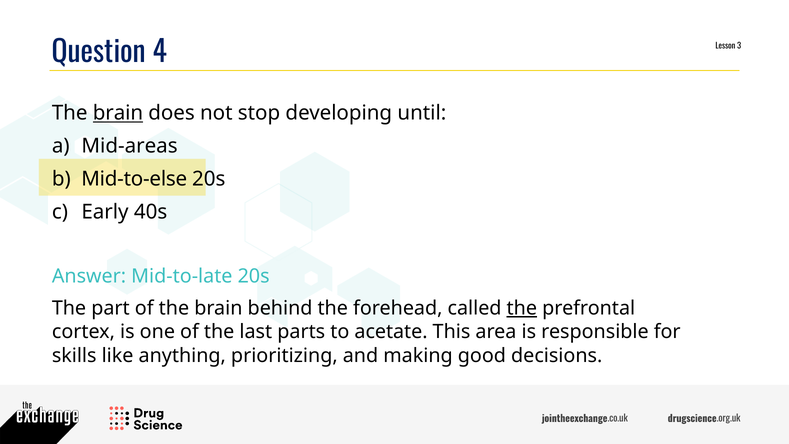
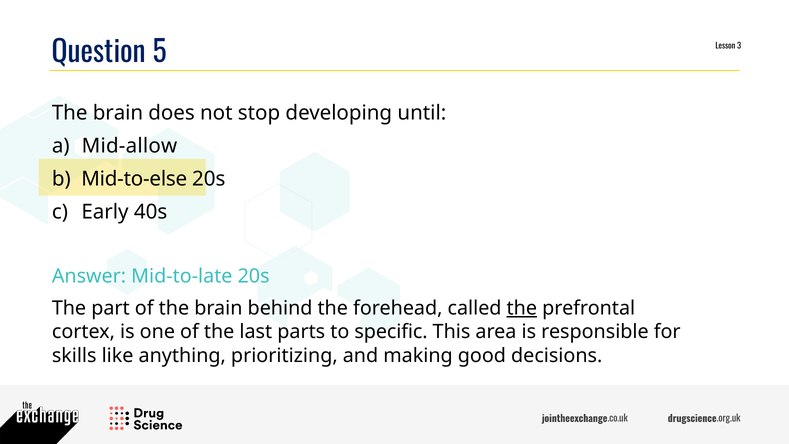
4: 4 -> 5
brain at (118, 113) underline: present -> none
Mid-areas: Mid-areas -> Mid-allow
acetate: acetate -> specific
